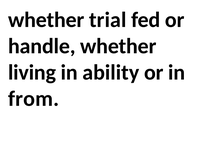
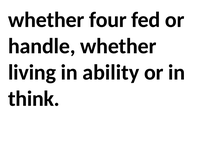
trial: trial -> four
from: from -> think
